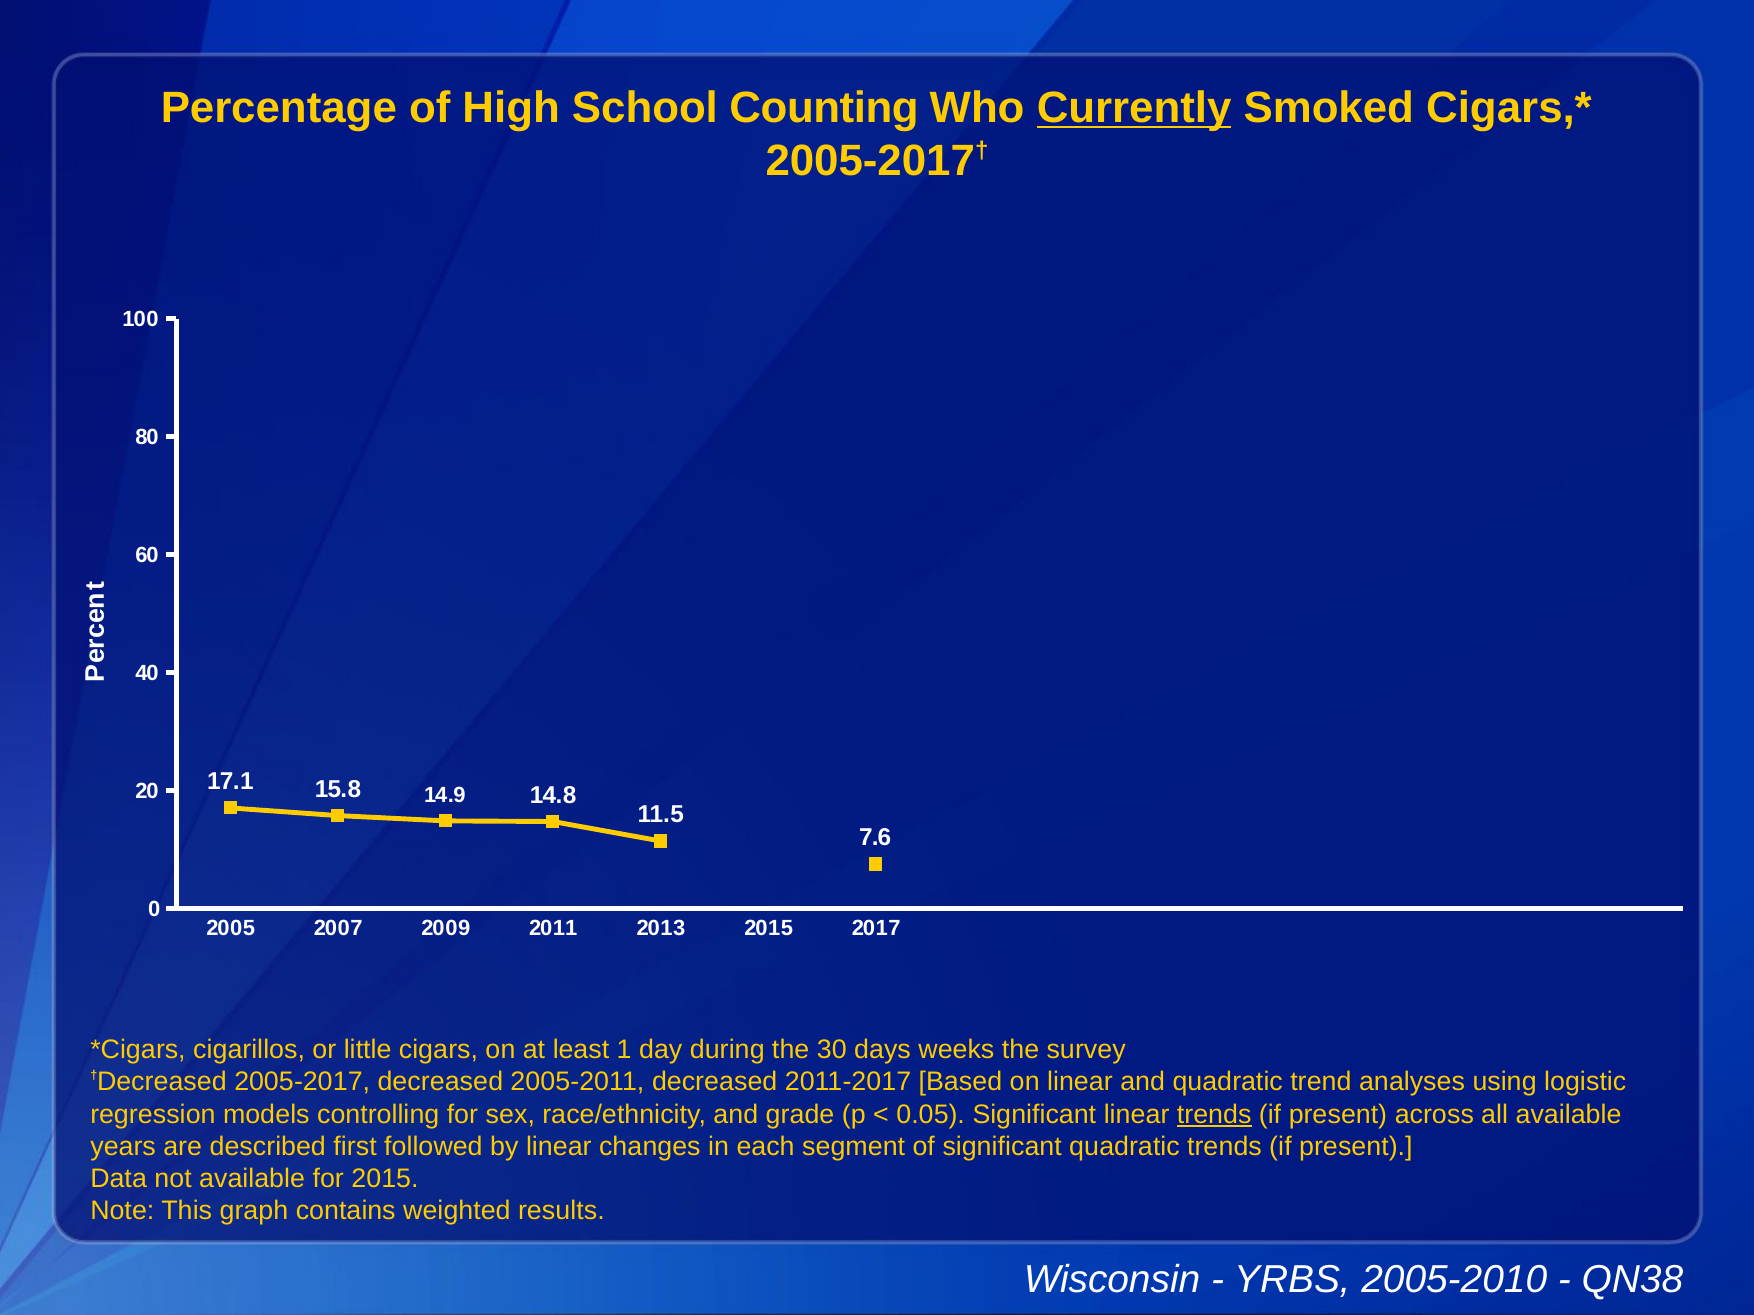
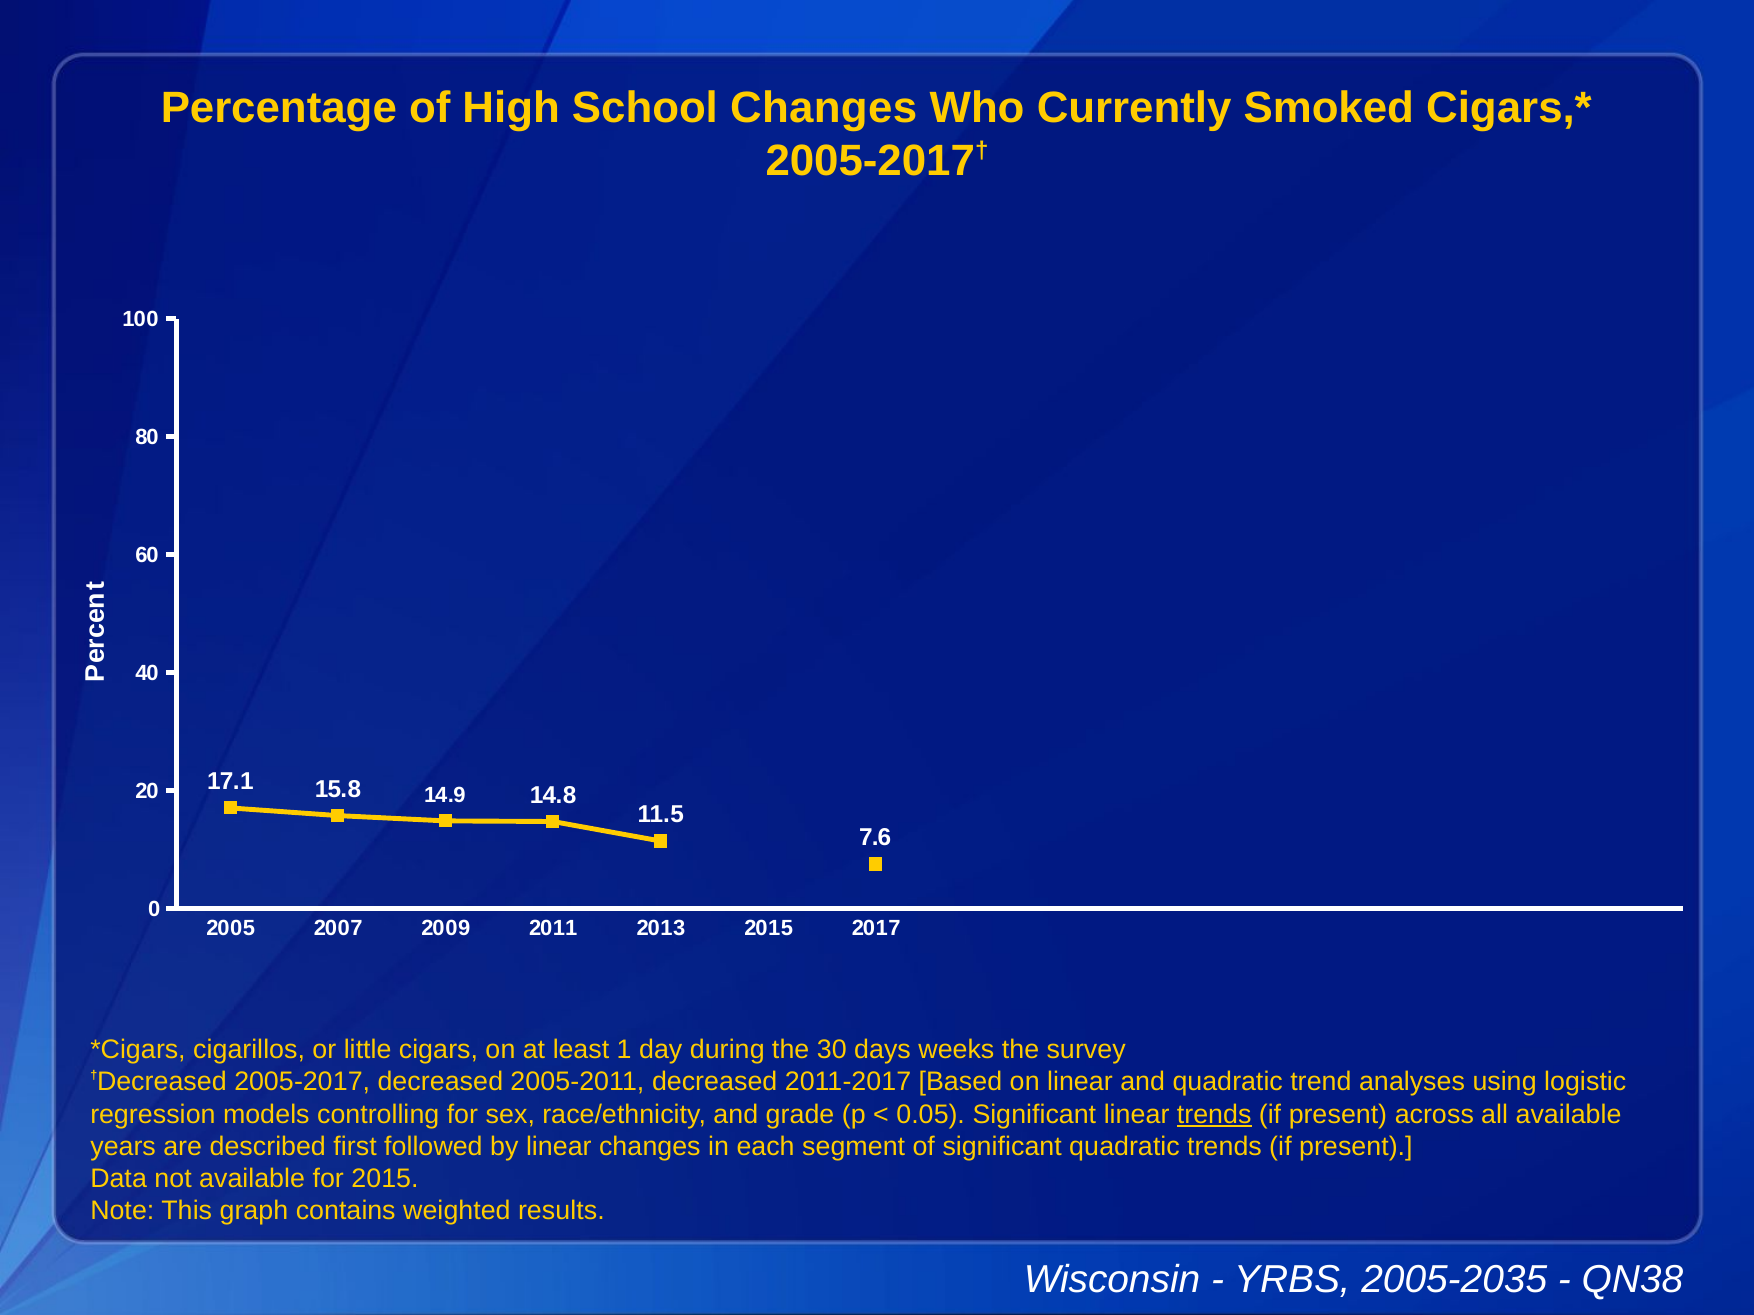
School Counting: Counting -> Changes
Currently underline: present -> none
2005-2010: 2005-2010 -> 2005-2035
